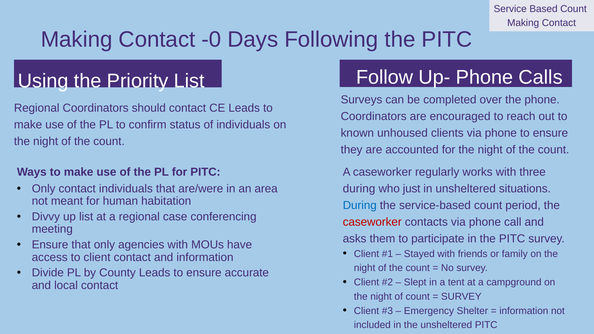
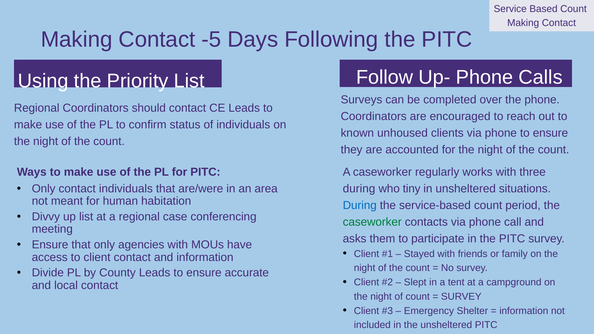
-0: -0 -> -5
just: just -> tiny
caseworker at (372, 222) colour: red -> green
